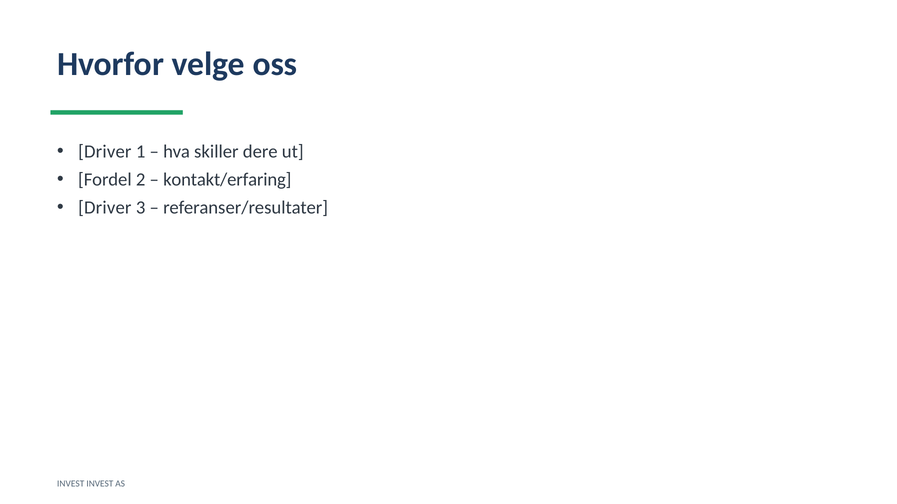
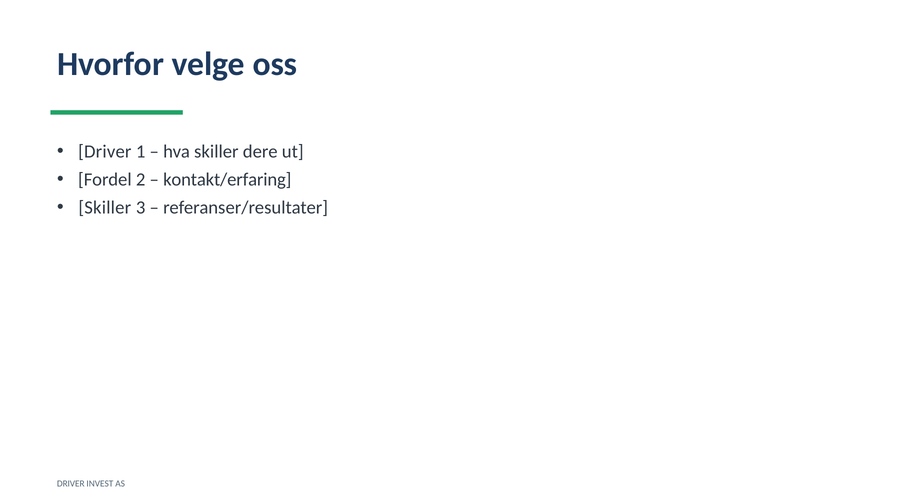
Driver at (105, 208): Driver -> Skiller
INVEST at (71, 484): INVEST -> DRIVER
